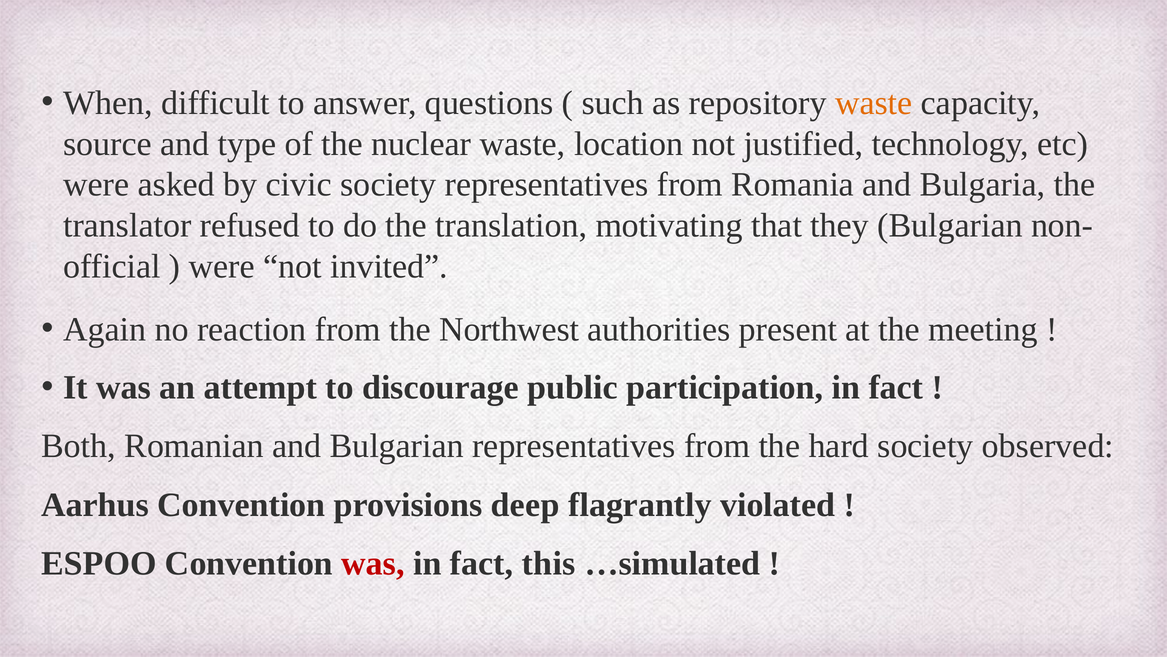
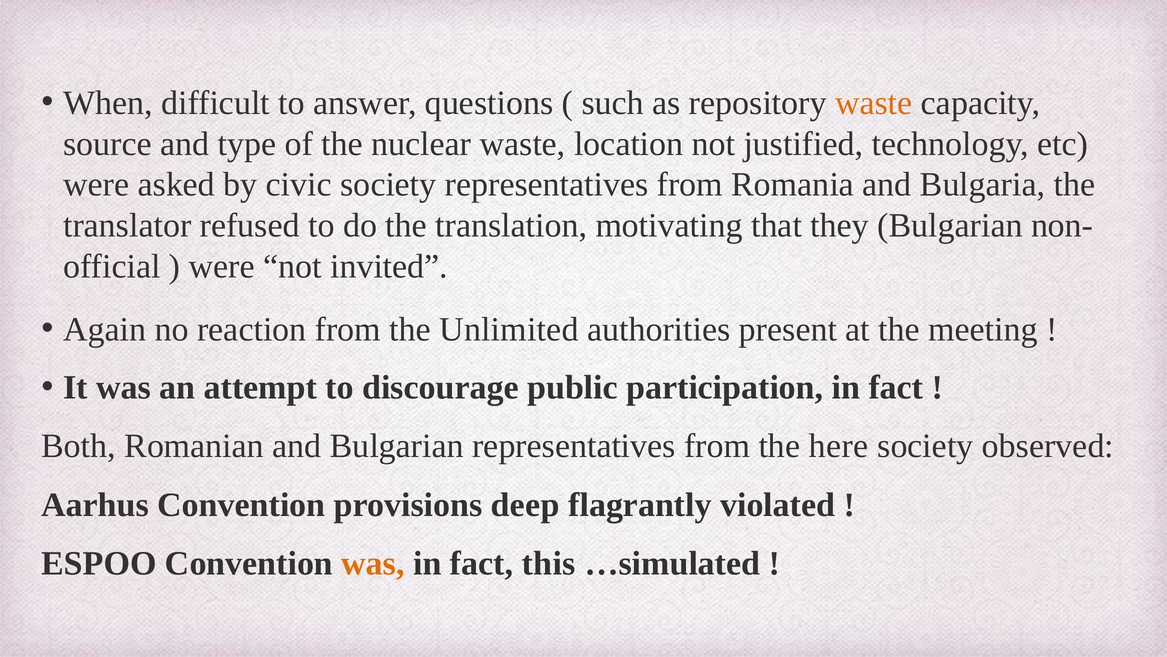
Northwest: Northwest -> Unlimited
hard: hard -> here
was at (373, 563) colour: red -> orange
